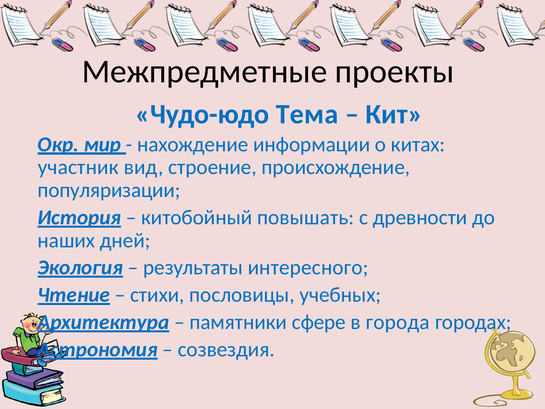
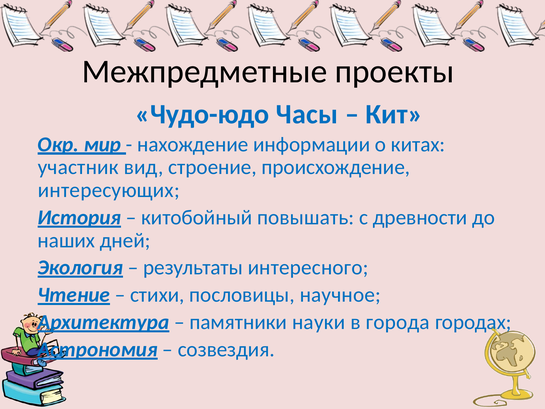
Тема: Тема -> Часы
популяризации: популяризации -> интересующих
учебных: учебных -> научное
сфере: сфере -> науки
